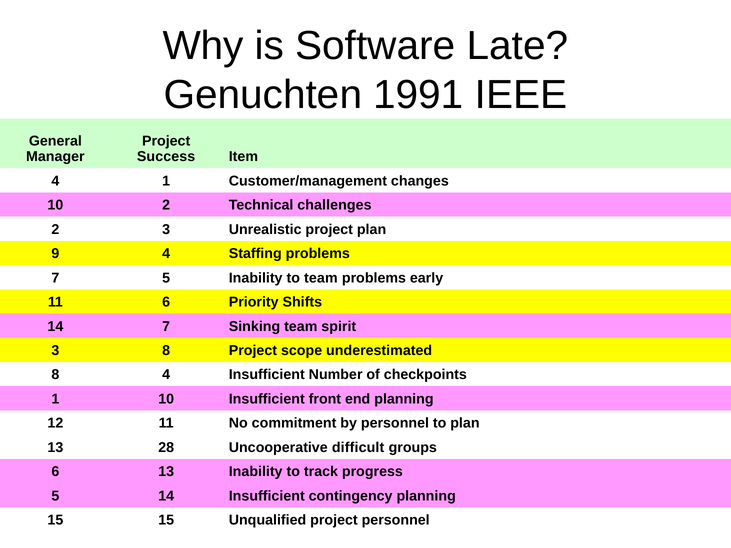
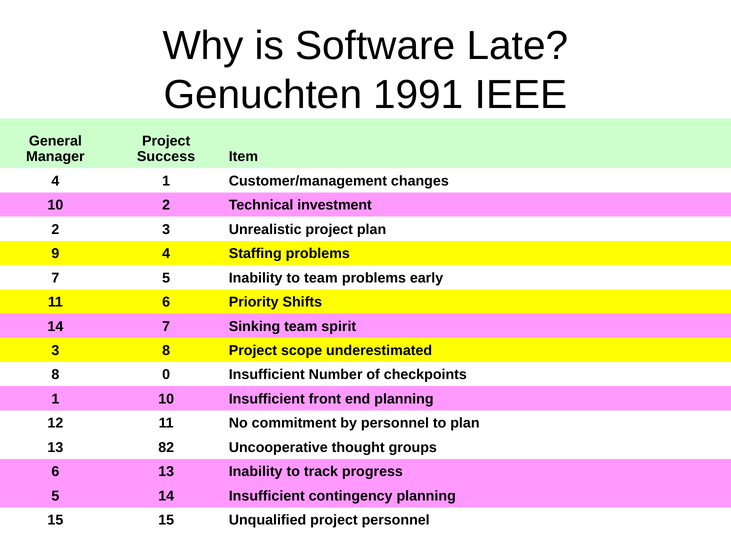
challenges: challenges -> investment
8 4: 4 -> 0
28: 28 -> 82
difficult: difficult -> thought
